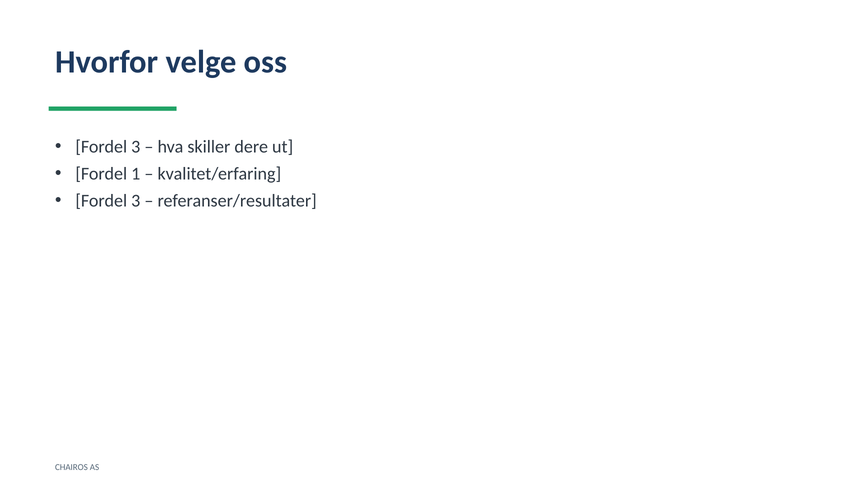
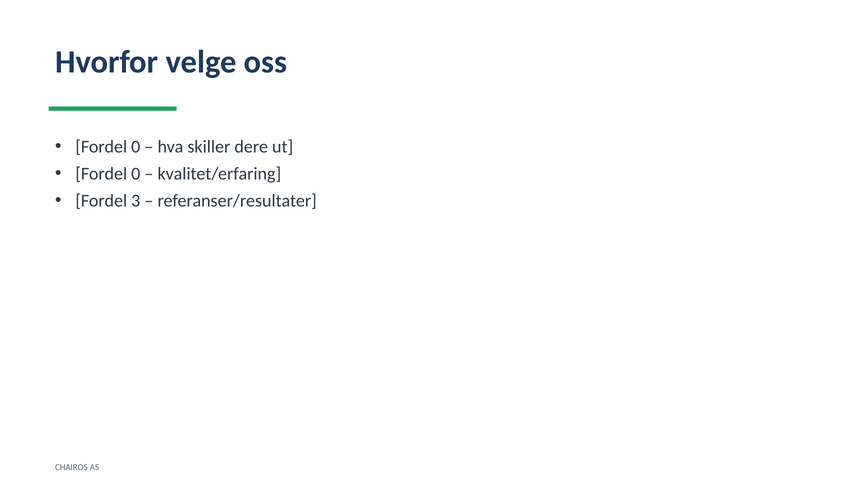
3 at (136, 147): 3 -> 0
1 at (136, 174): 1 -> 0
